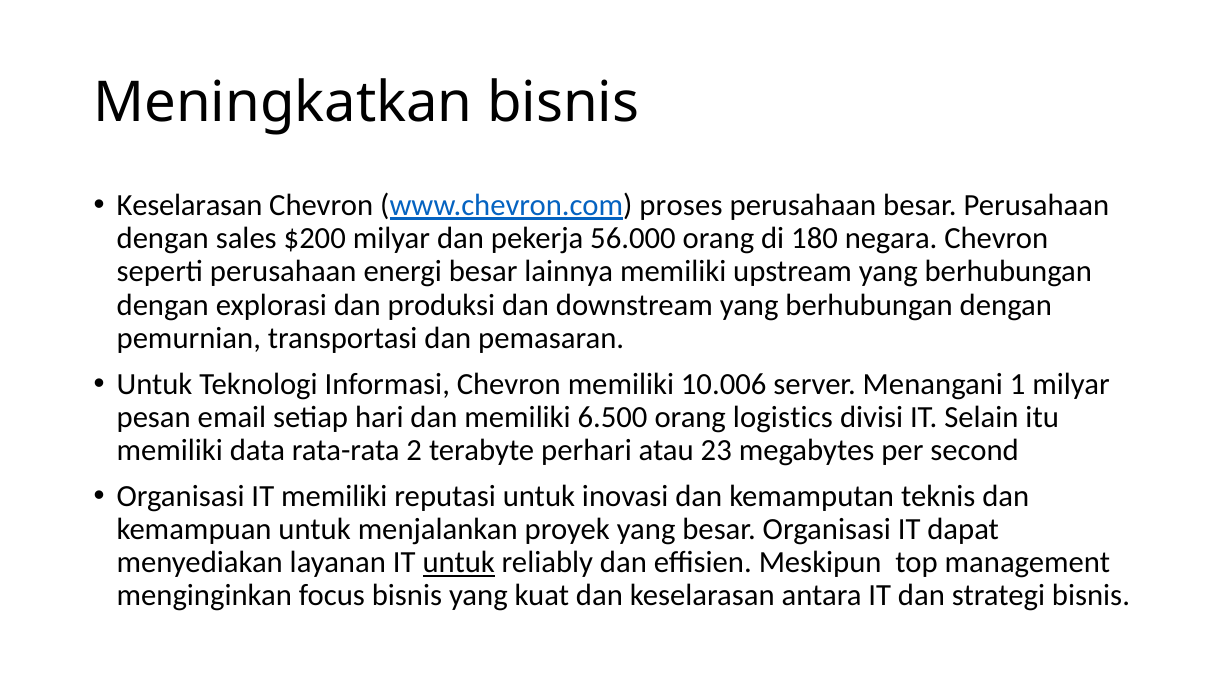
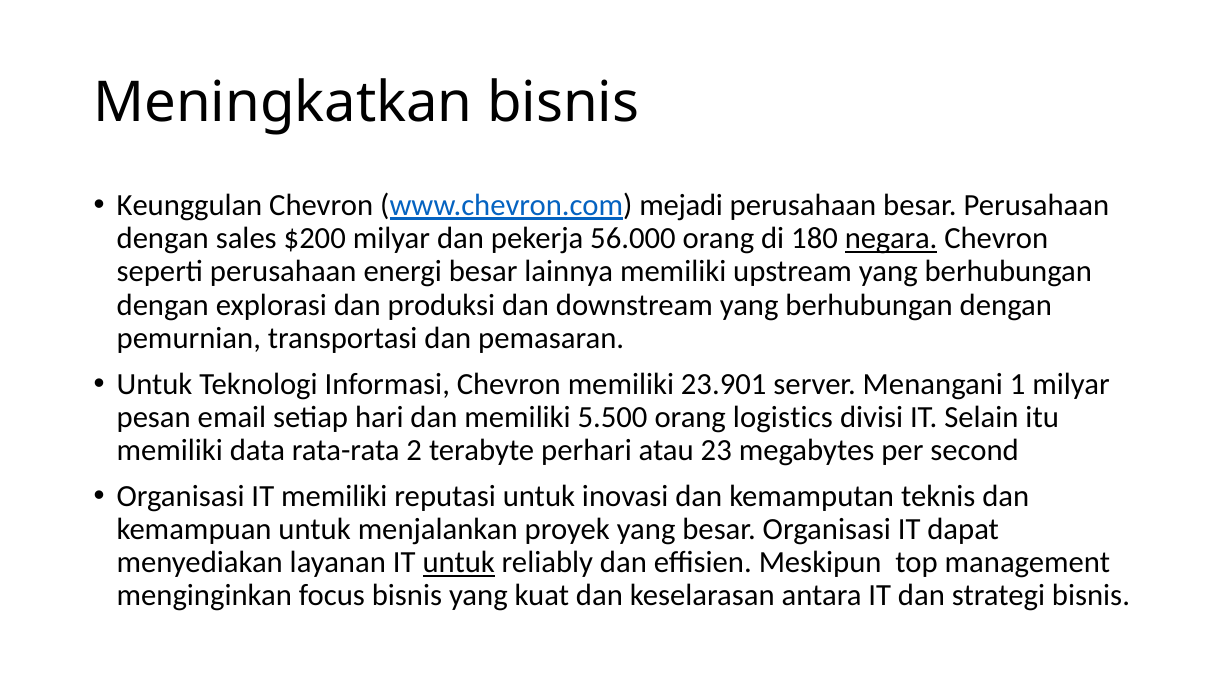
Keselarasan at (190, 205): Keselarasan -> Keunggulan
proses: proses -> mejadi
negara underline: none -> present
10.006: 10.006 -> 23.901
6.500: 6.500 -> 5.500
